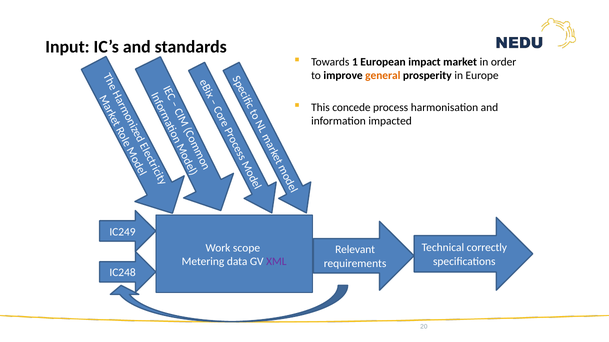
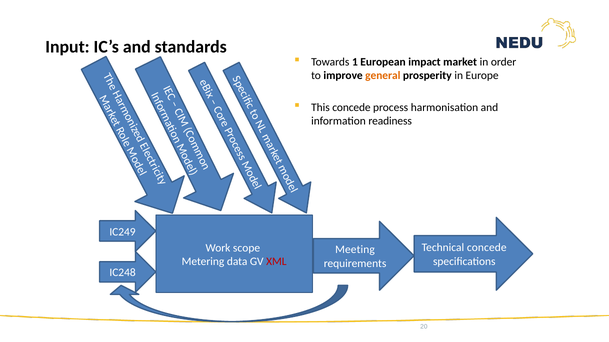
impacted: impacted -> readiness
Technical correctly: correctly -> concede
Relevant: Relevant -> Meeting
XML colour: purple -> red
